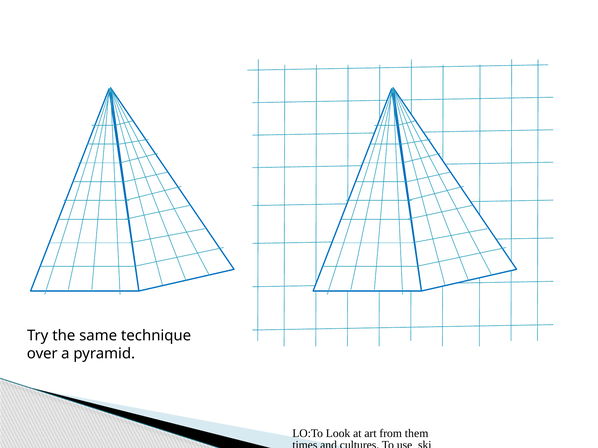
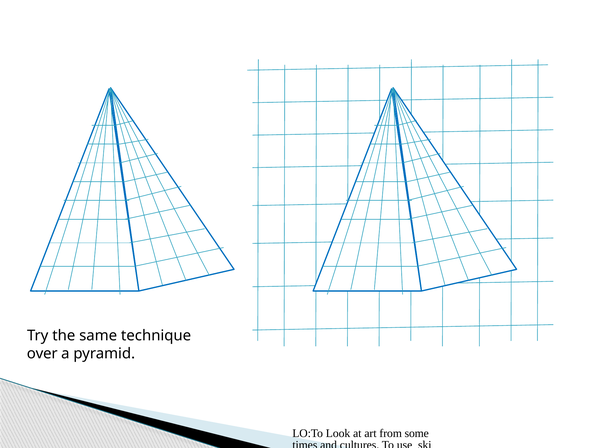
them: them -> some
